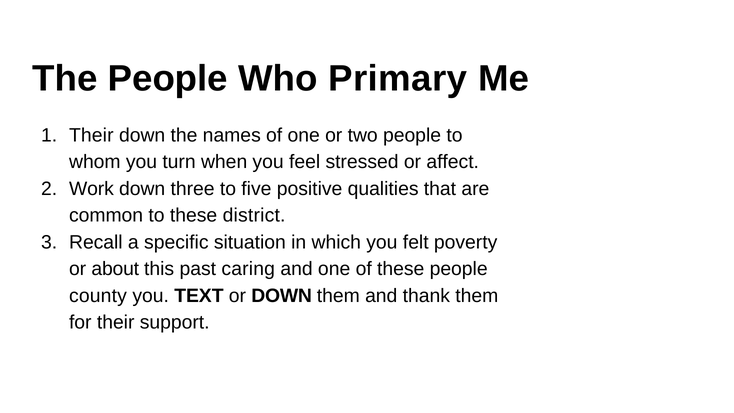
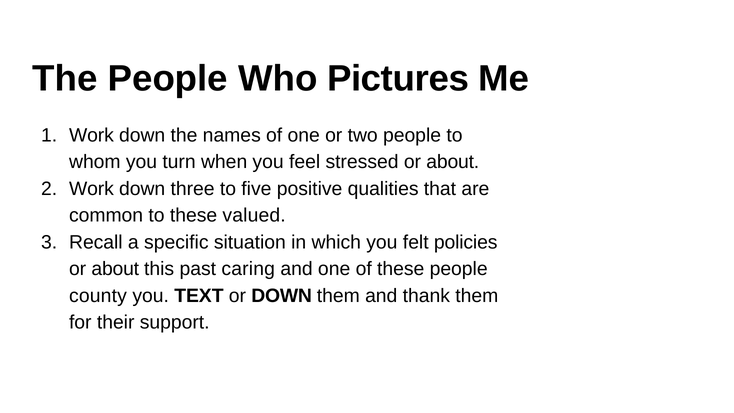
Primary: Primary -> Pictures
Their at (91, 135): Their -> Work
stressed or affect: affect -> about
district: district -> valued
poverty: poverty -> policies
